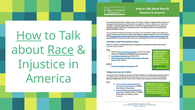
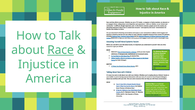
How underline: present -> none
